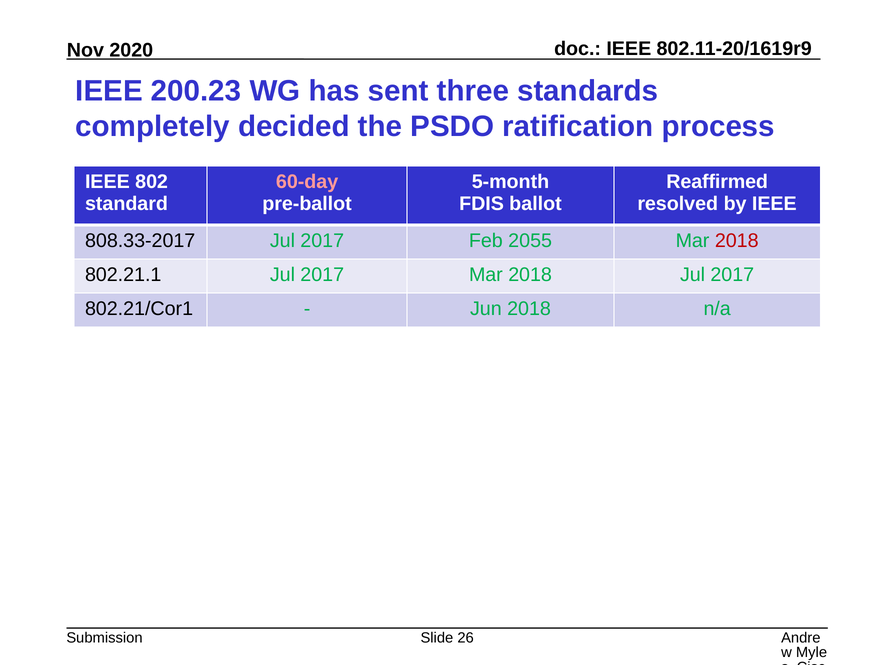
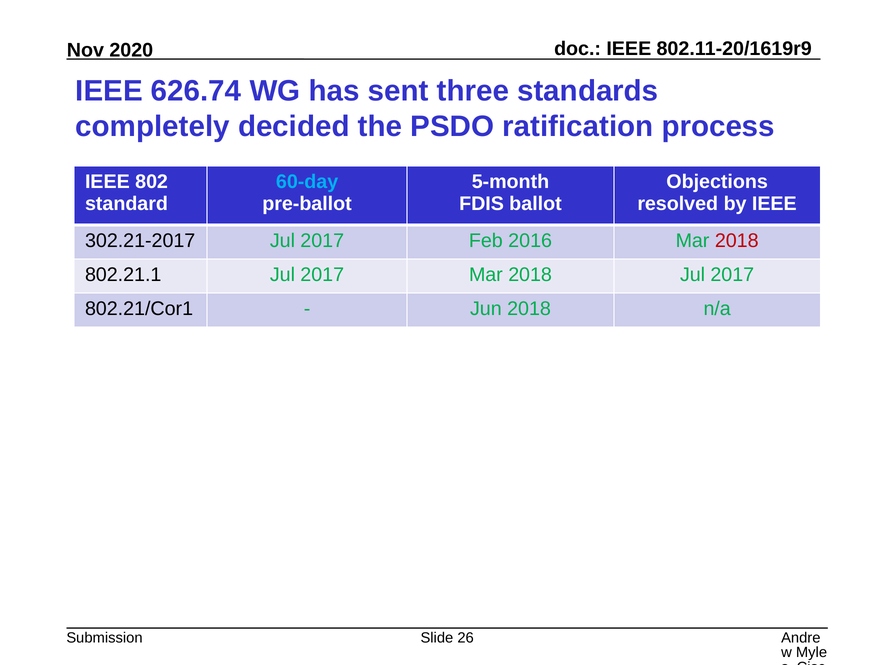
200.23: 200.23 -> 626.74
60-day colour: pink -> light blue
Reaffirmed: Reaffirmed -> Objections
808.33-2017: 808.33-2017 -> 302.21-2017
2055: 2055 -> 2016
